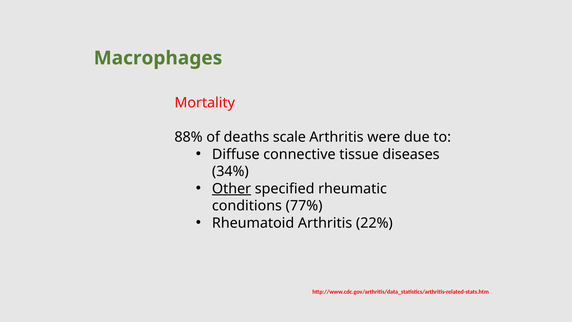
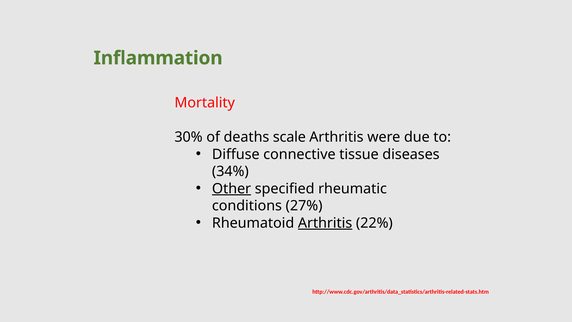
Macrophages: Macrophages -> Inflammation
88%: 88% -> 30%
77%: 77% -> 27%
Arthritis at (325, 223) underline: none -> present
